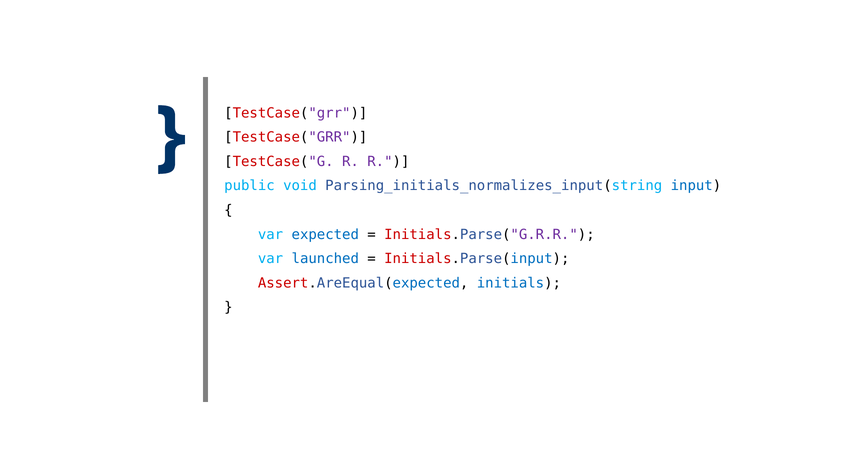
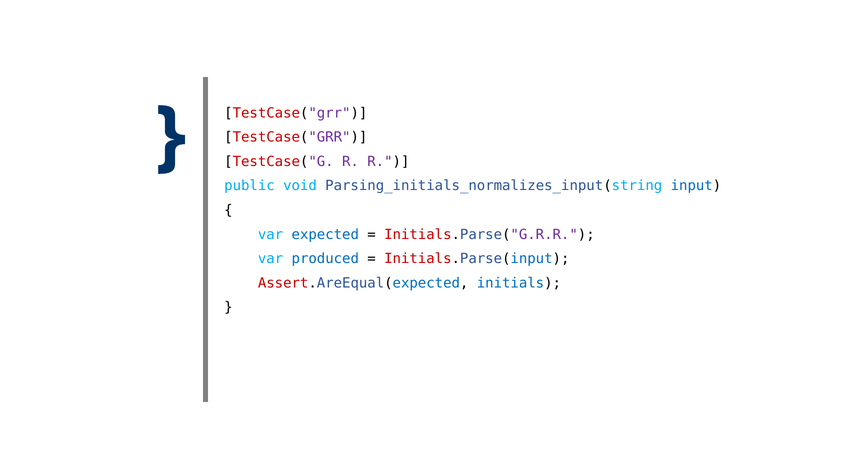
launched: launched -> produced
